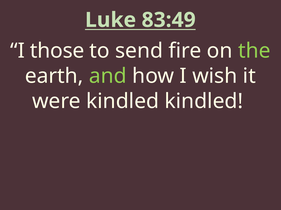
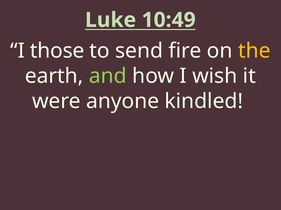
83:49: 83:49 -> 10:49
the colour: light green -> yellow
were kindled: kindled -> anyone
